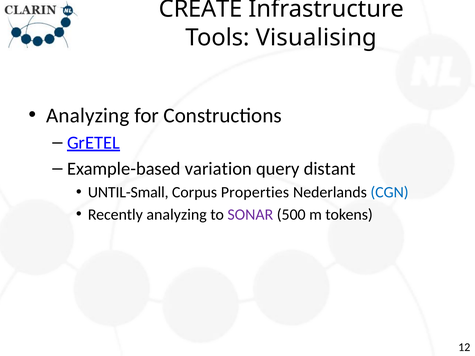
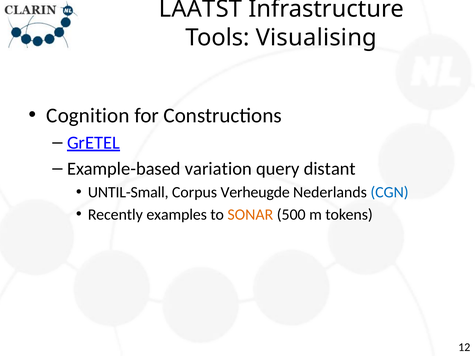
CREATE: CREATE -> LAATST
Analyzing at (88, 116): Analyzing -> Cognition
Properties: Properties -> Verheugde
Recently analyzing: analyzing -> examples
SONAR colour: purple -> orange
